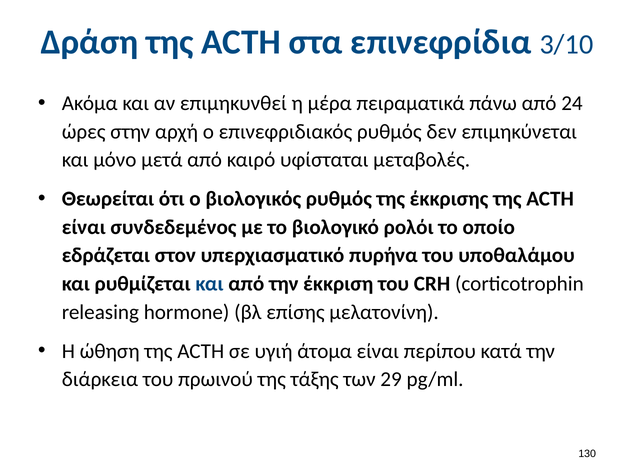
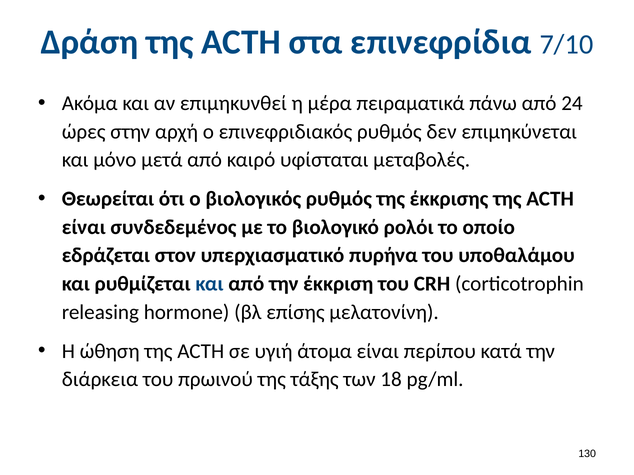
3/10: 3/10 -> 7/10
29: 29 -> 18
